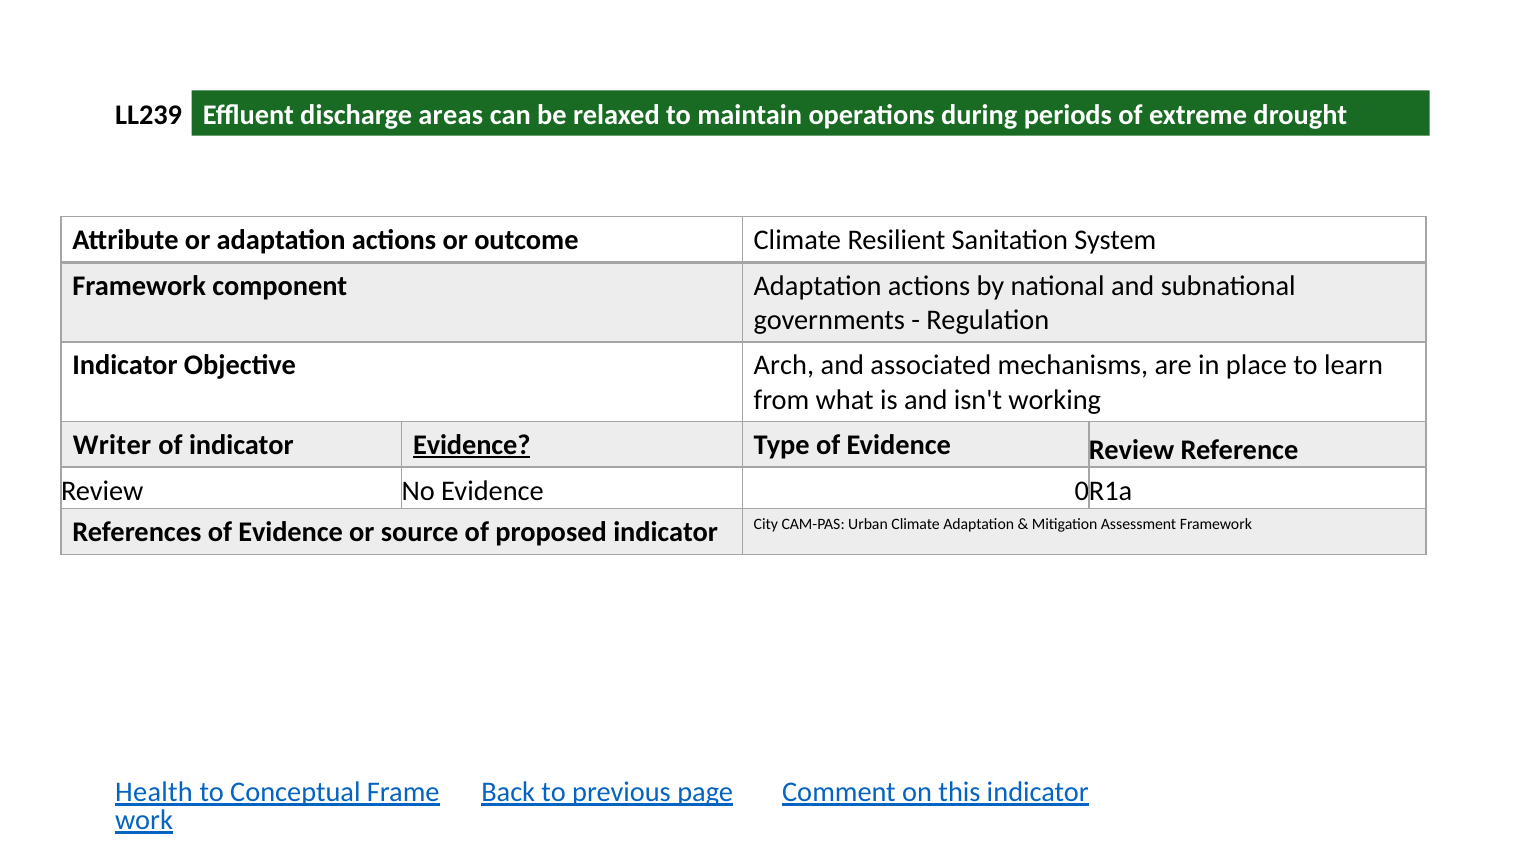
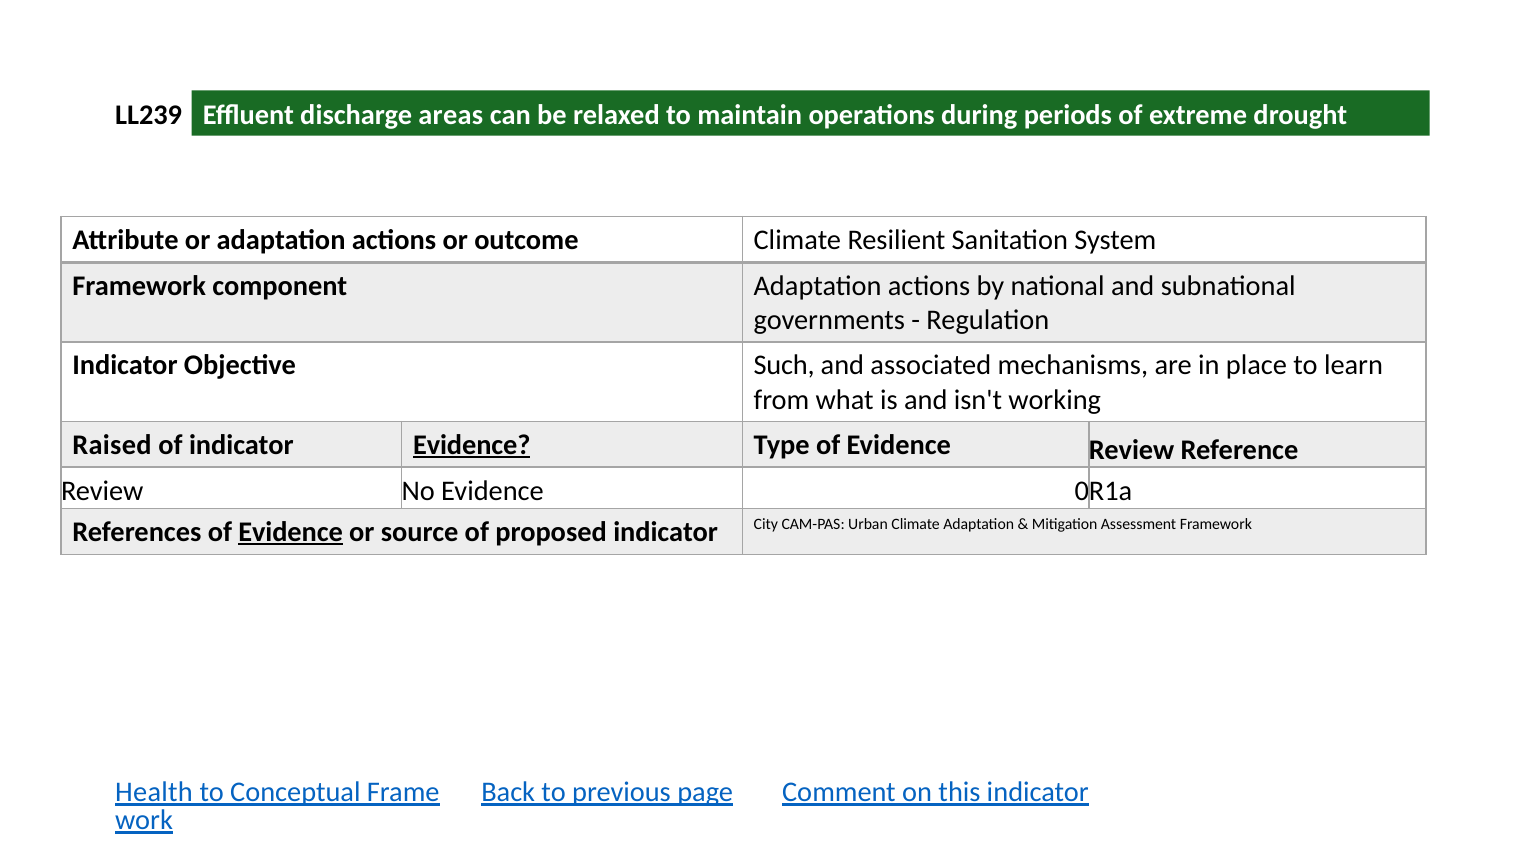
Arch: Arch -> Such
Writer: Writer -> Raised
Evidence at (291, 532) underline: none -> present
